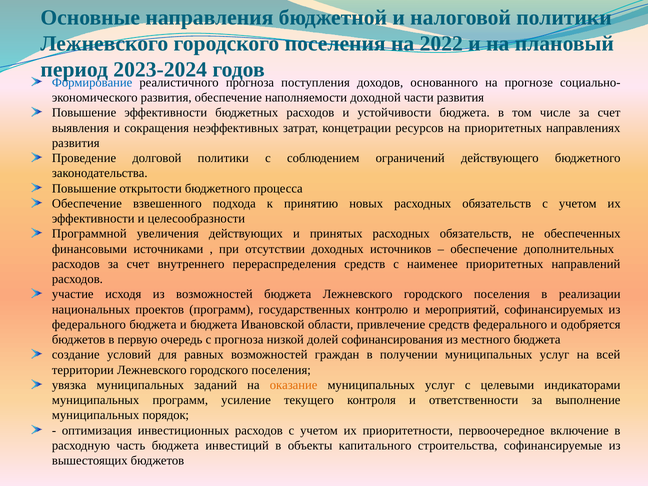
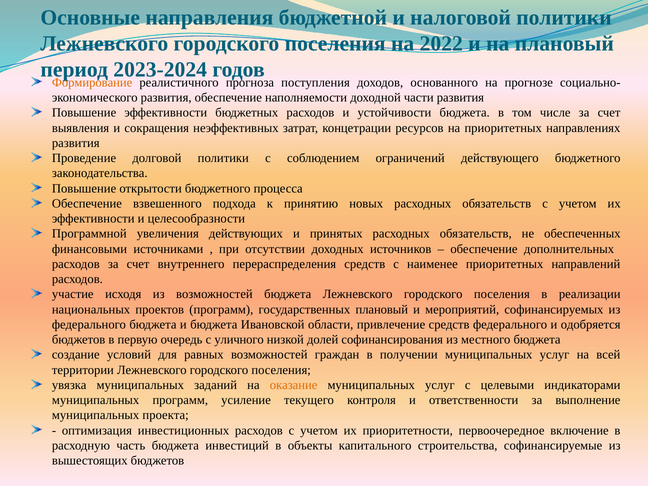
Формирование colour: blue -> orange
государственных контролю: контролю -> плановый
с прогноза: прогноза -> уличного
порядок: порядок -> проекта
